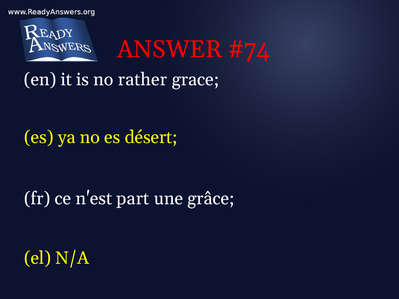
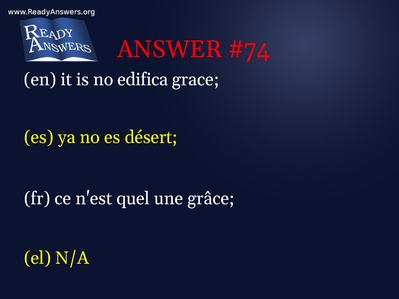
rather: rather -> edifica
part: part -> quel
